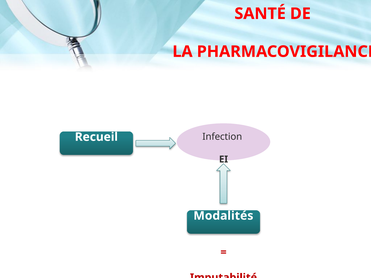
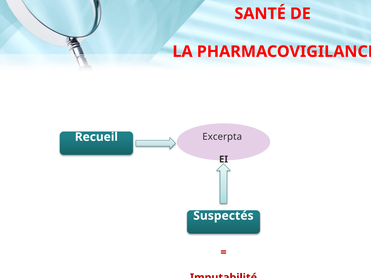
Infection: Infection -> Excerpta
Modalités: Modalités -> Suspectés
